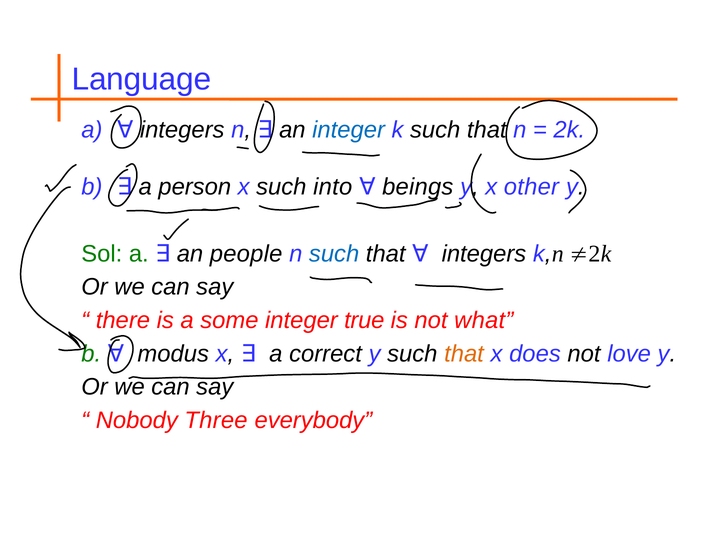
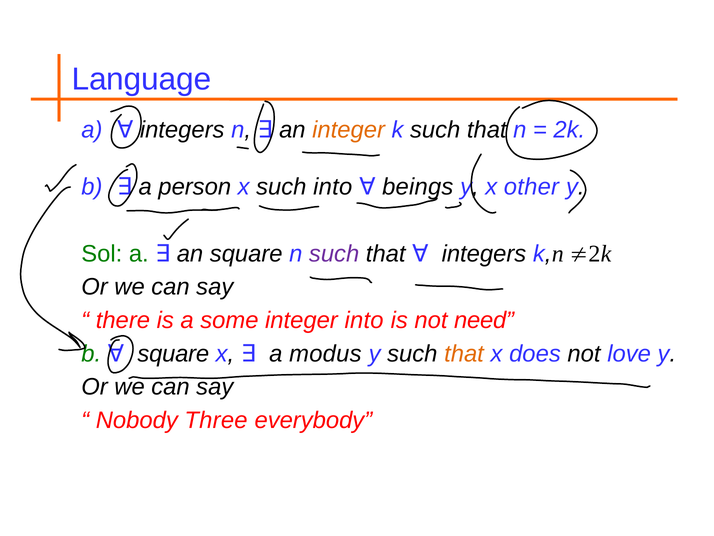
integer at (349, 130) colour: blue -> orange
an people: people -> square
such at (334, 254) colour: blue -> purple
integer true: true -> into
what: what -> need
modus at (173, 353): modus -> square
correct: correct -> modus
